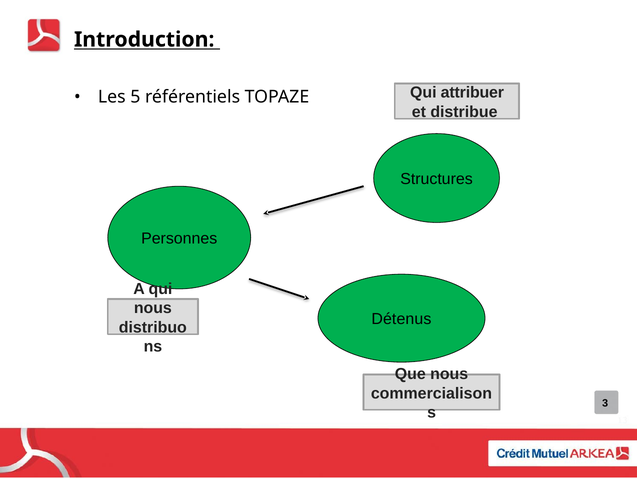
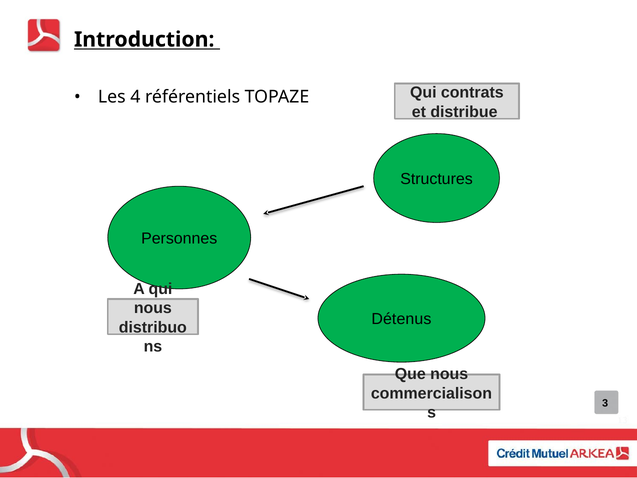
attribuer: attribuer -> contrats
5: 5 -> 4
